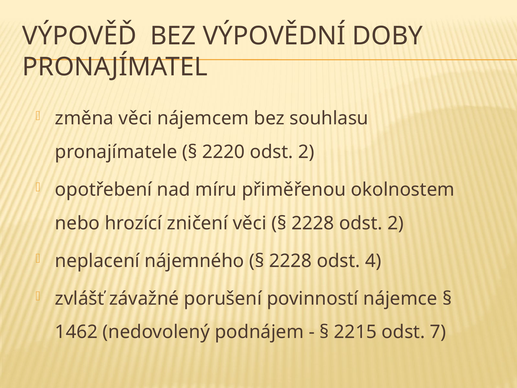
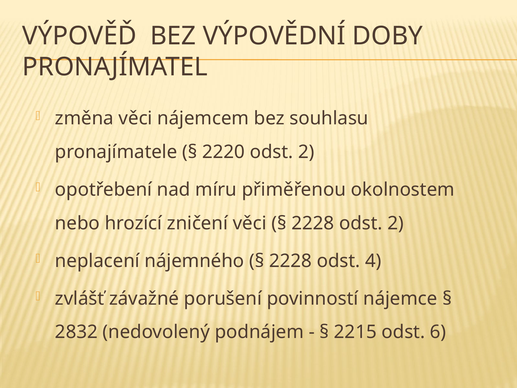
1462: 1462 -> 2832
7: 7 -> 6
